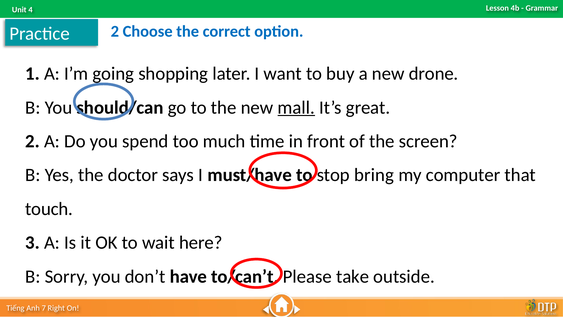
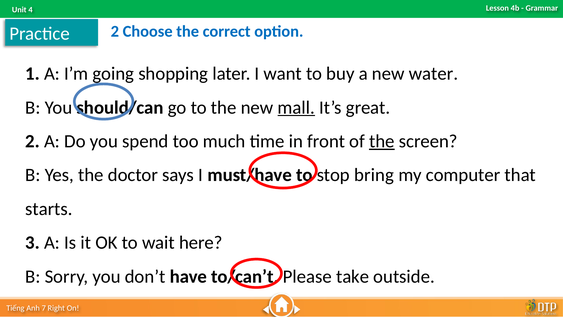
drone: drone -> water
the at (382, 141) underline: none -> present
touch: touch -> starts
